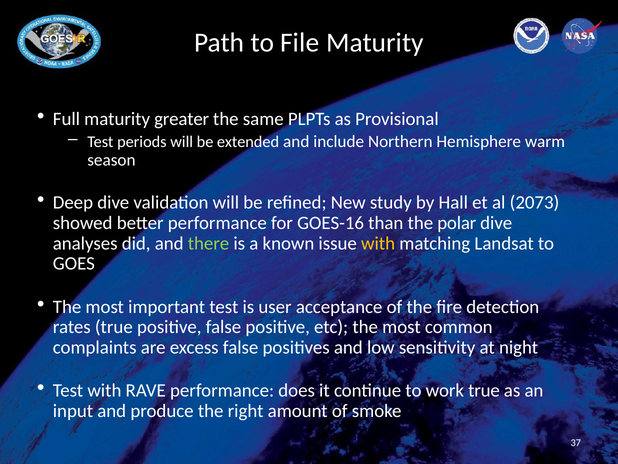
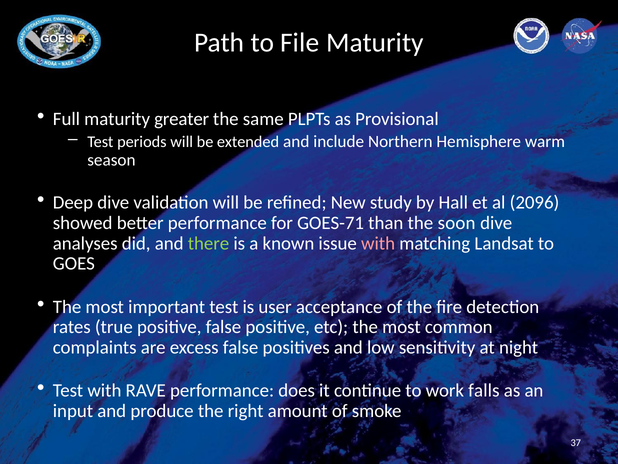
2073: 2073 -> 2096
GOES-16: GOES-16 -> GOES-71
polar: polar -> soon
with at (378, 243) colour: yellow -> pink
work true: true -> falls
